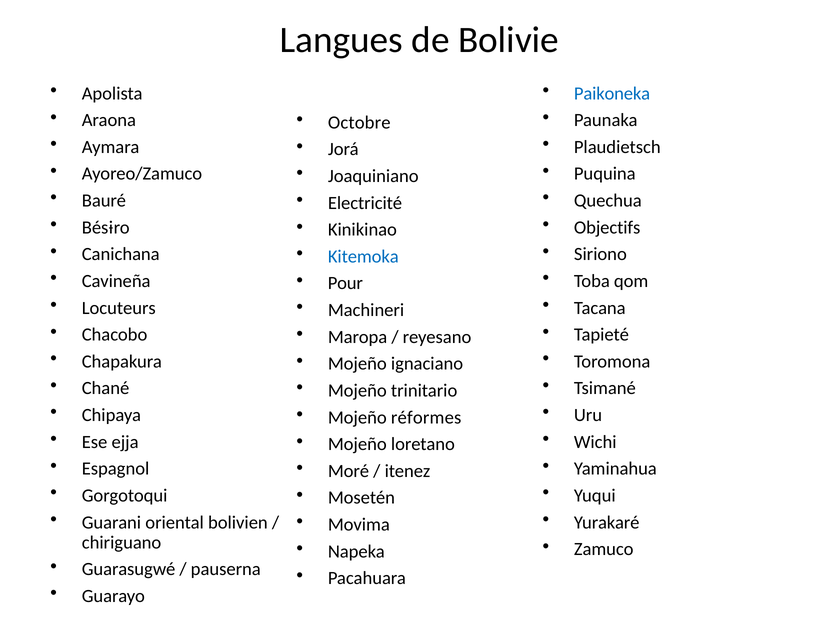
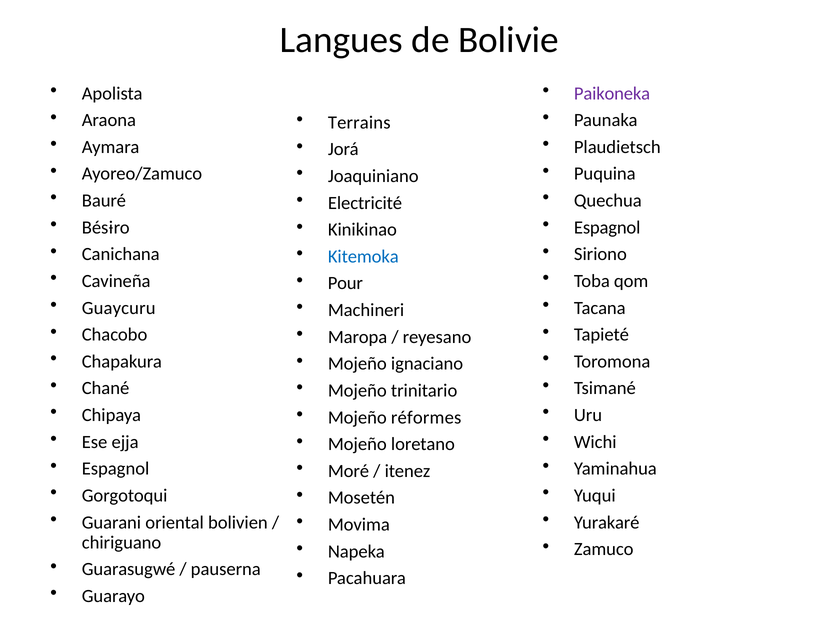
Paikoneka colour: blue -> purple
Octobre: Octobre -> Terrains
Objectifs at (607, 228): Objectifs -> Espagnol
Locuteurs: Locuteurs -> Guaycuru
